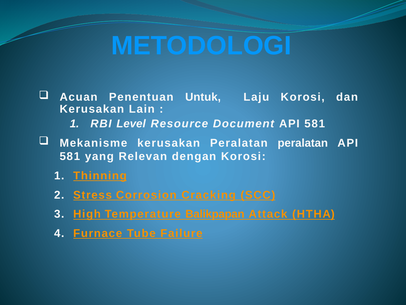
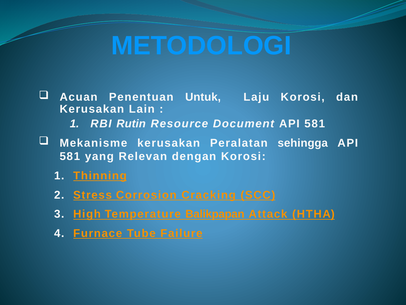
Level: Level -> Rutin
Peralatan peralatan: peralatan -> sehingga
